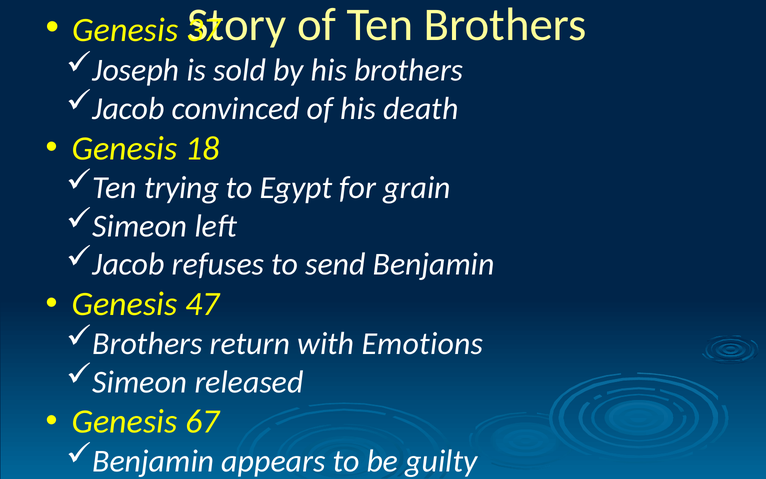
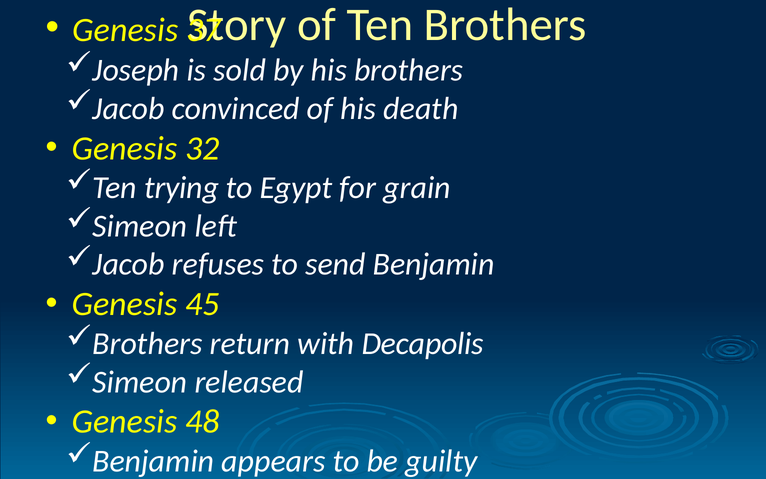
18: 18 -> 32
47: 47 -> 45
Emotions: Emotions -> Decapolis
67: 67 -> 48
